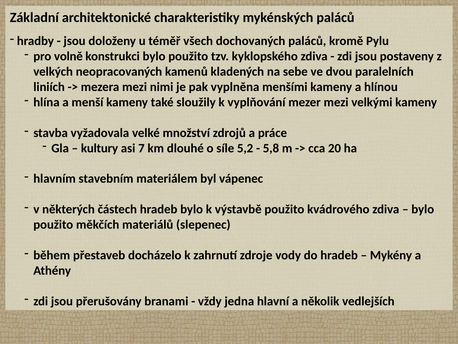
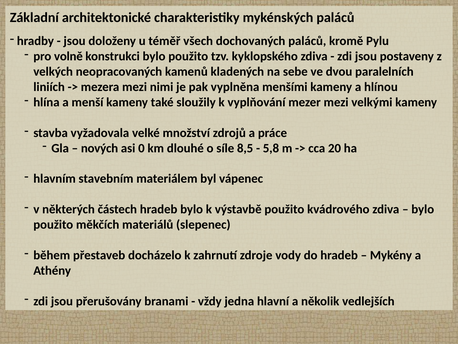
kultury: kultury -> nových
7: 7 -> 0
5,2: 5,2 -> 8,5
